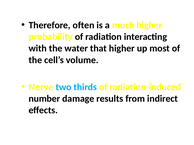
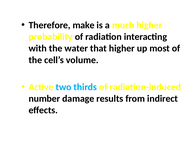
often: often -> make
Nerve: Nerve -> Active
